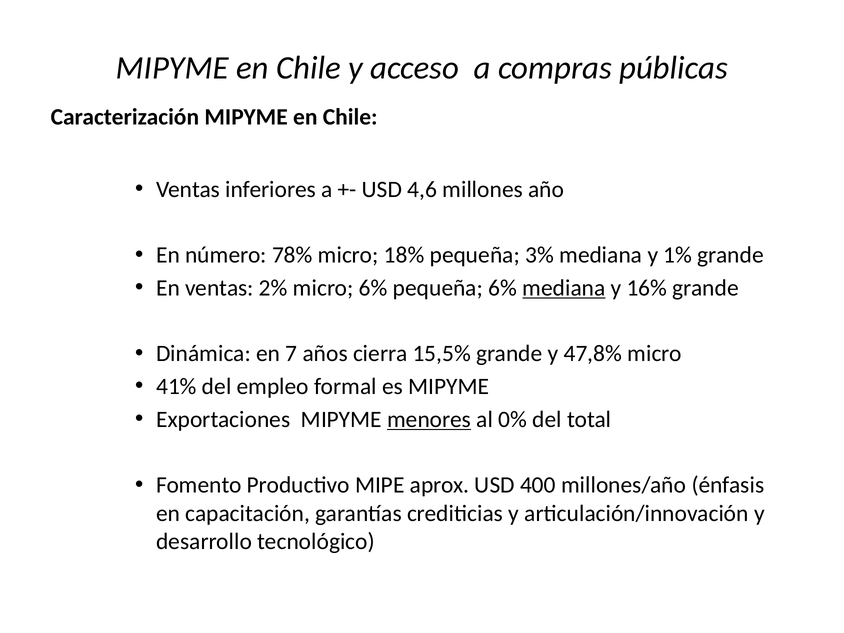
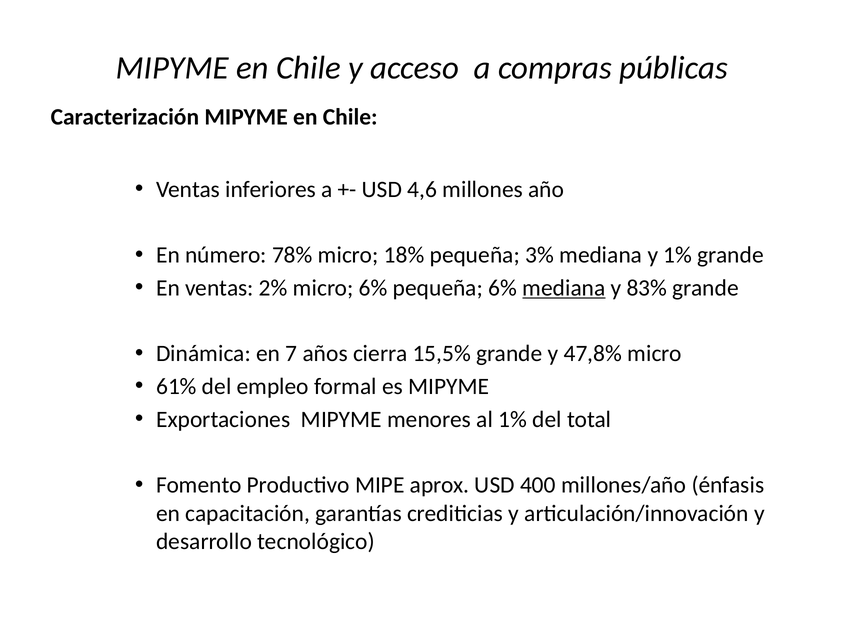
16%: 16% -> 83%
41%: 41% -> 61%
menores underline: present -> none
al 0%: 0% -> 1%
